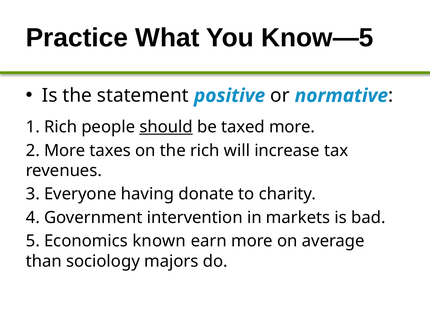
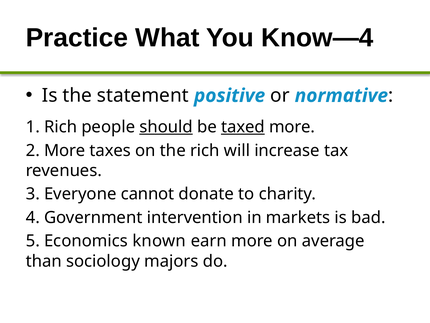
Know—5: Know—5 -> Know—4
taxed underline: none -> present
having: having -> cannot
